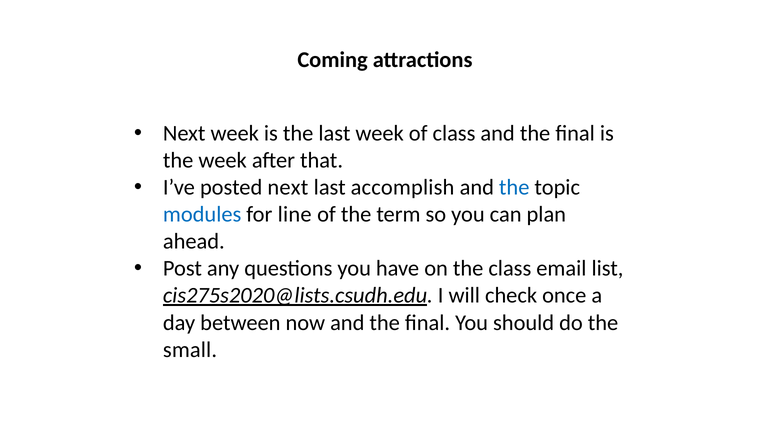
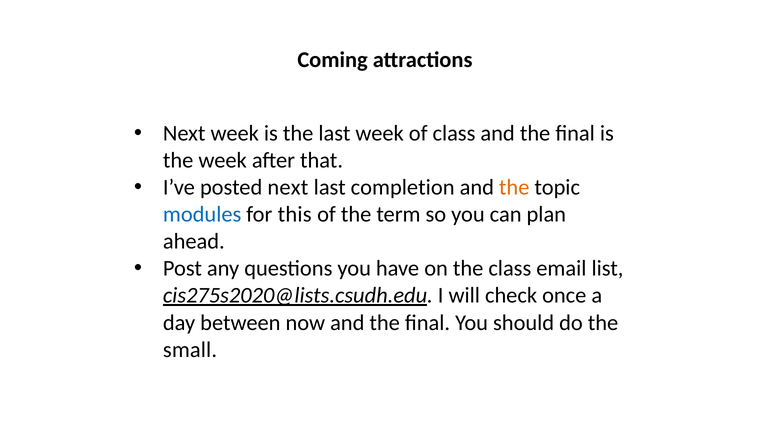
accomplish: accomplish -> completion
the at (514, 188) colour: blue -> orange
line: line -> this
